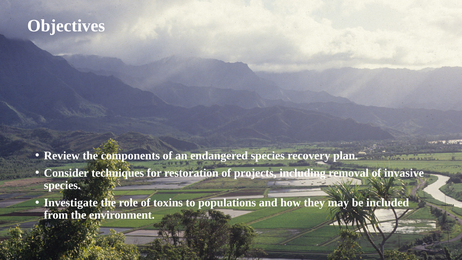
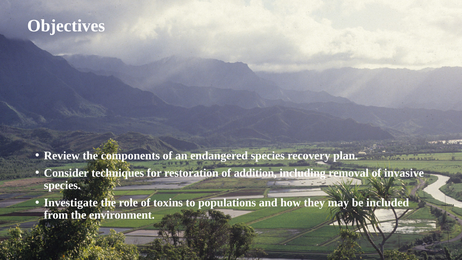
projects: projects -> addition
